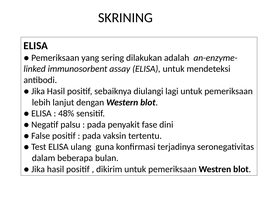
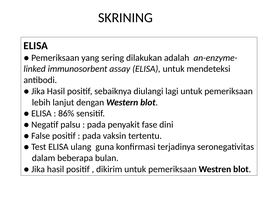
48%: 48% -> 86%
